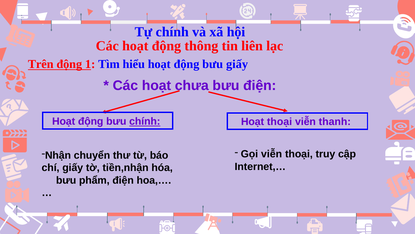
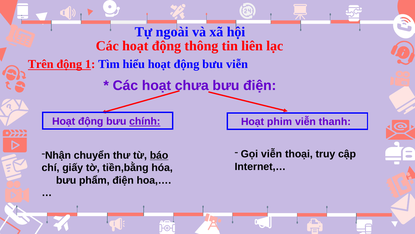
Tự chính: chính -> ngoài
bưu giấy: giấy -> viễn
Hoạt thoại: thoại -> phim
báo underline: none -> present
tiền,nhận: tiền,nhận -> tiền,bằng
